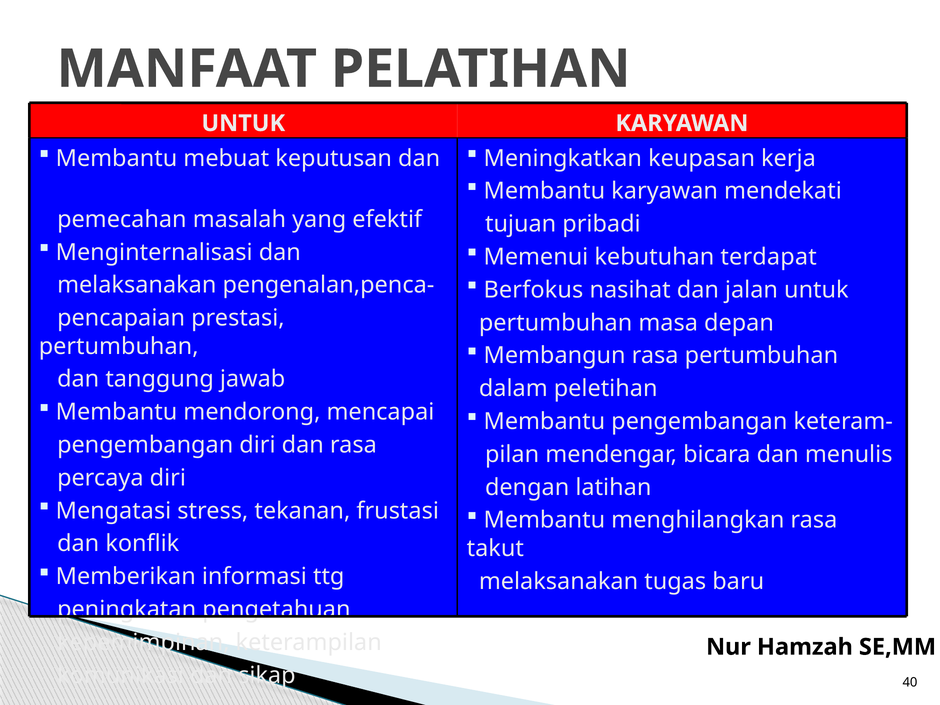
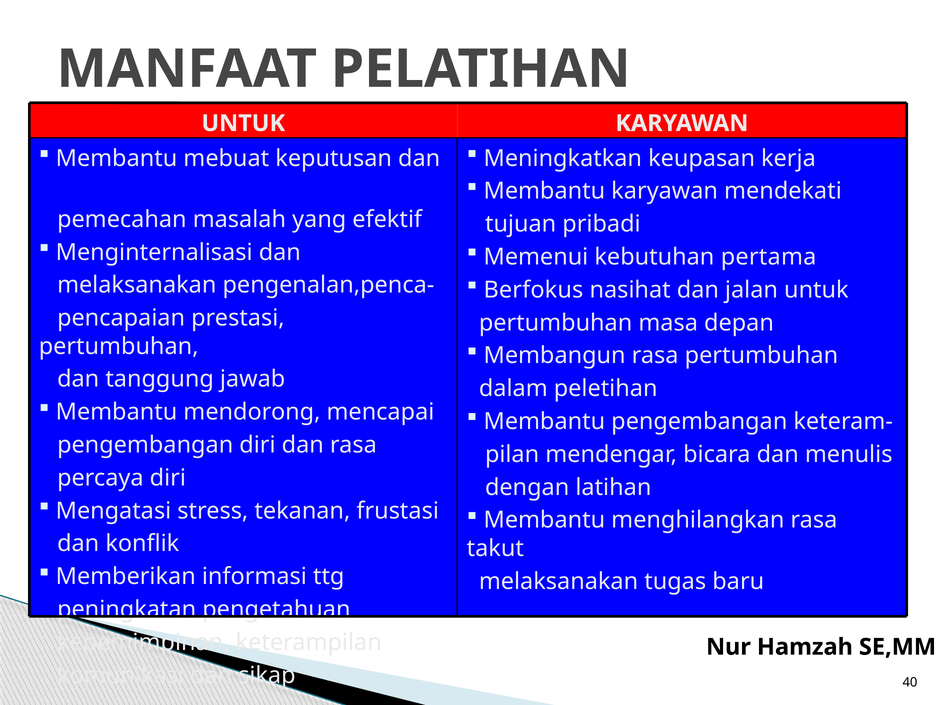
terdapat: terdapat -> pertama
